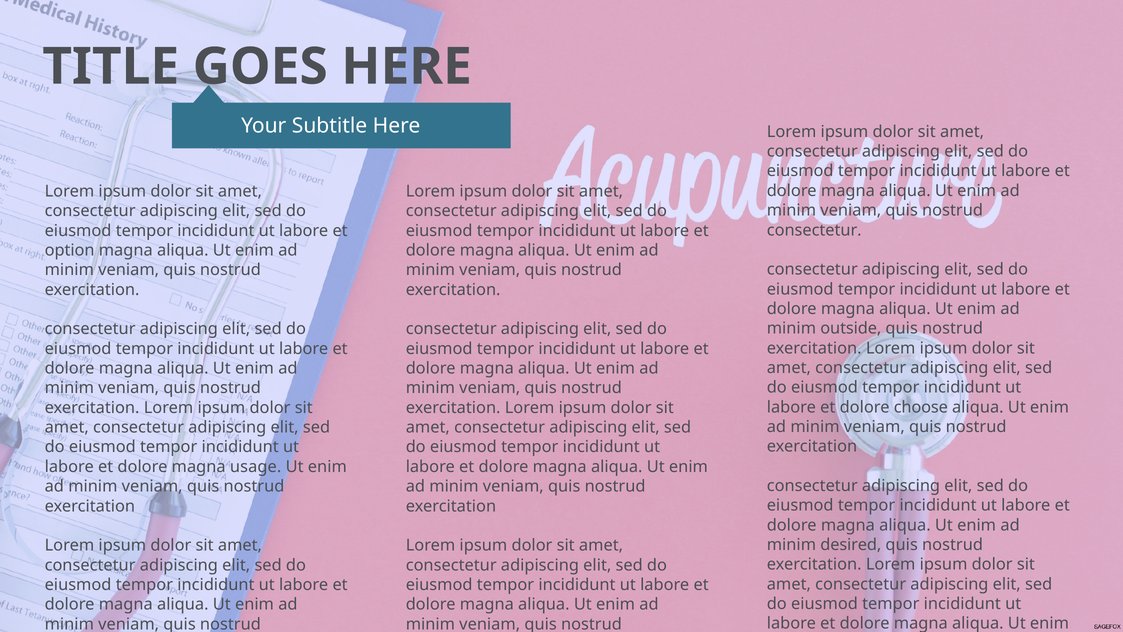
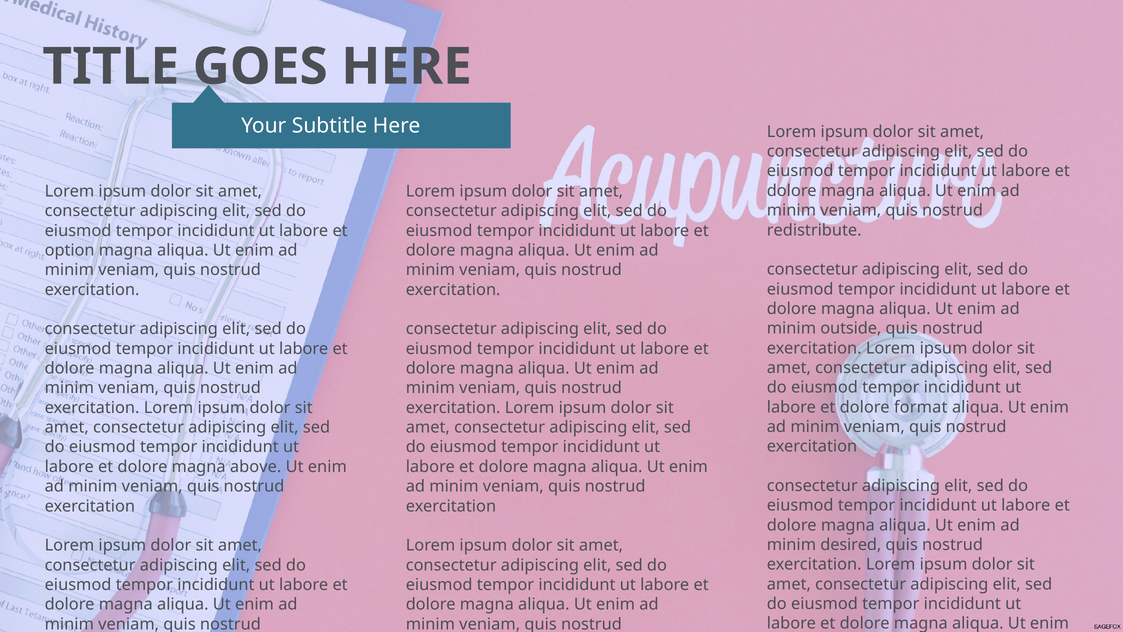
consectetur at (814, 230): consectetur -> redistribute
choose: choose -> format
usage: usage -> above
